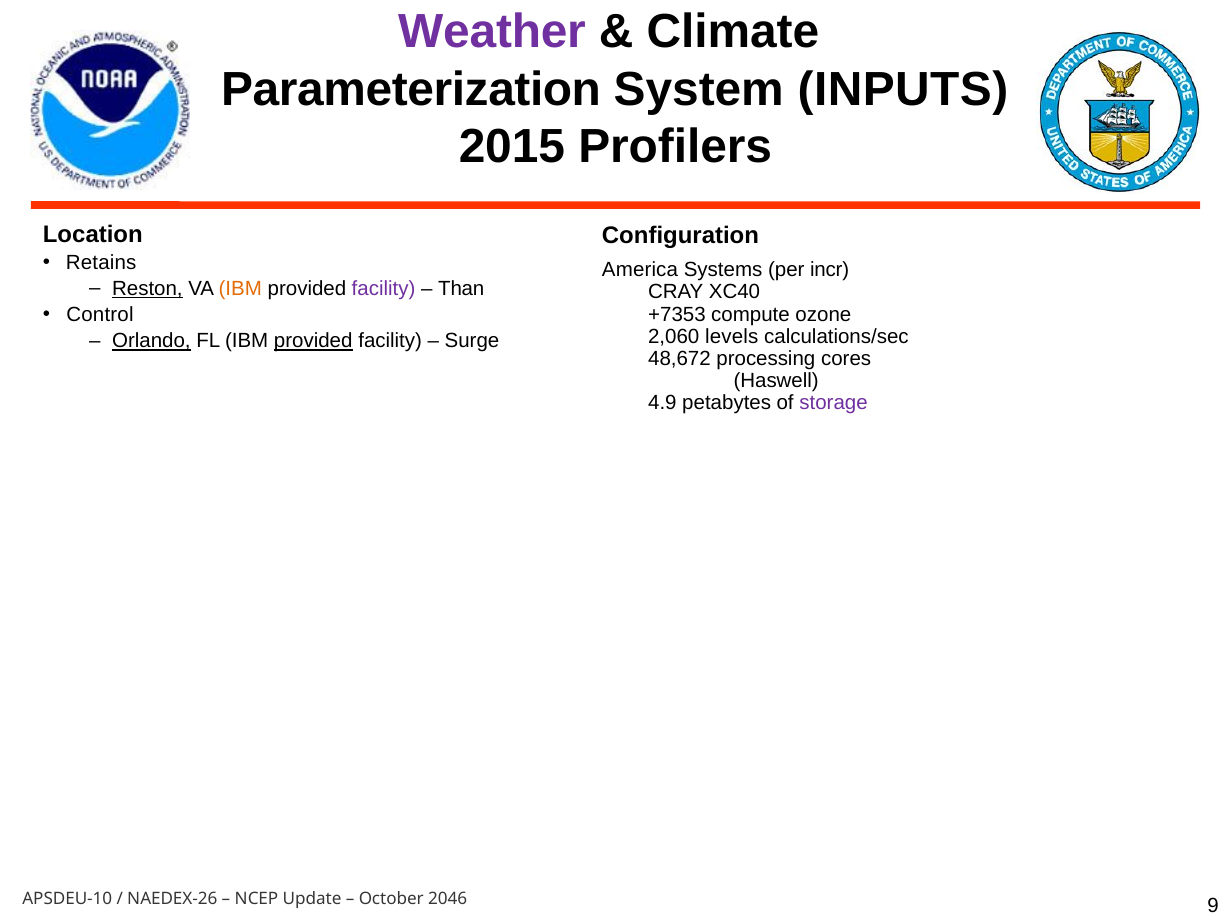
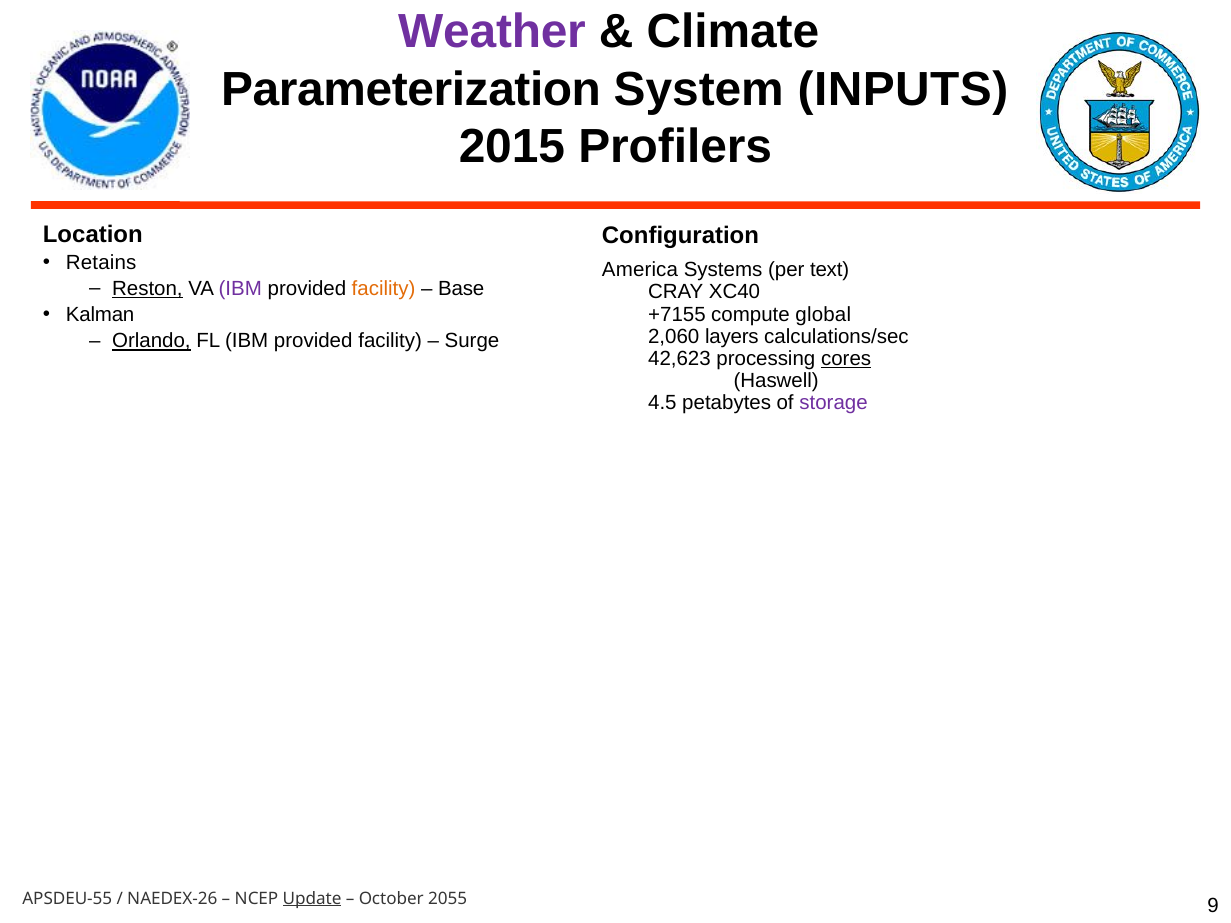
incr: incr -> text
IBM at (240, 289) colour: orange -> purple
facility at (384, 289) colour: purple -> orange
Than: Than -> Base
Control: Control -> Kalman
+7353: +7353 -> +7155
ozone: ozone -> global
levels: levels -> layers
provided at (313, 341) underline: present -> none
48,672: 48,672 -> 42,623
cores underline: none -> present
4.9: 4.9 -> 4.5
APSDEU-10: APSDEU-10 -> APSDEU-55
Update underline: none -> present
2046: 2046 -> 2055
